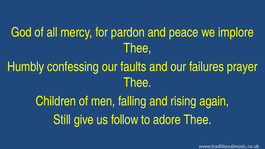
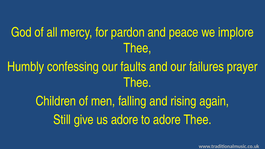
us follow: follow -> adore
